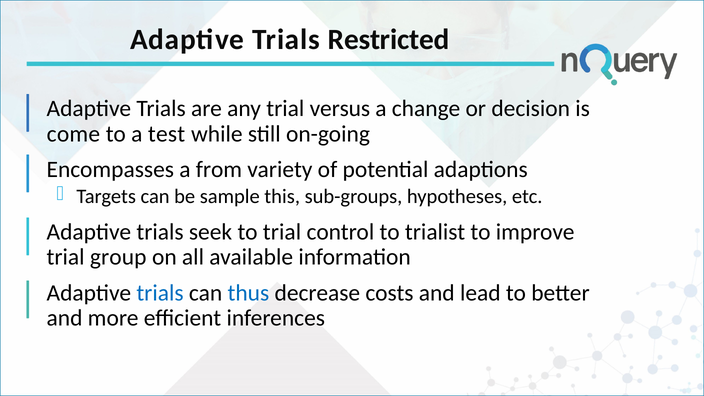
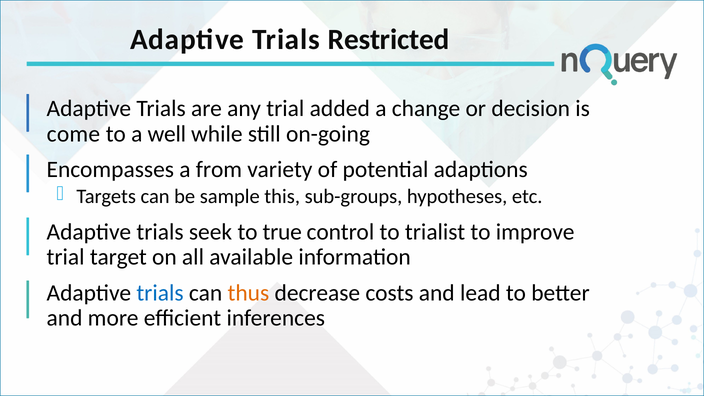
versus: versus -> added
test: test -> well
to trial: trial -> true
group: group -> target
thus colour: blue -> orange
